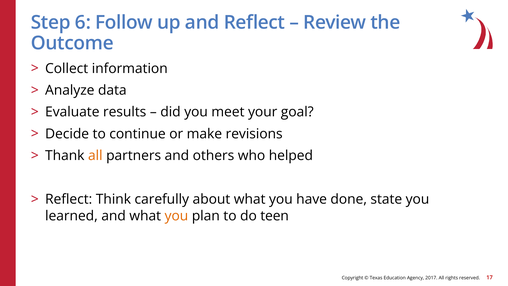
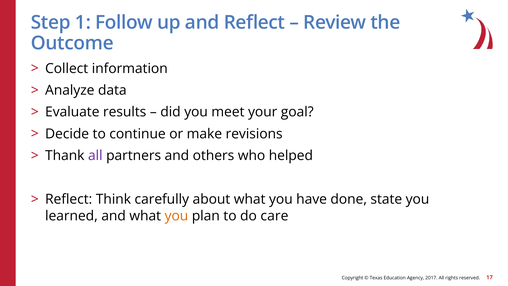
6: 6 -> 1
all at (95, 156) colour: orange -> purple
teen: teen -> care
